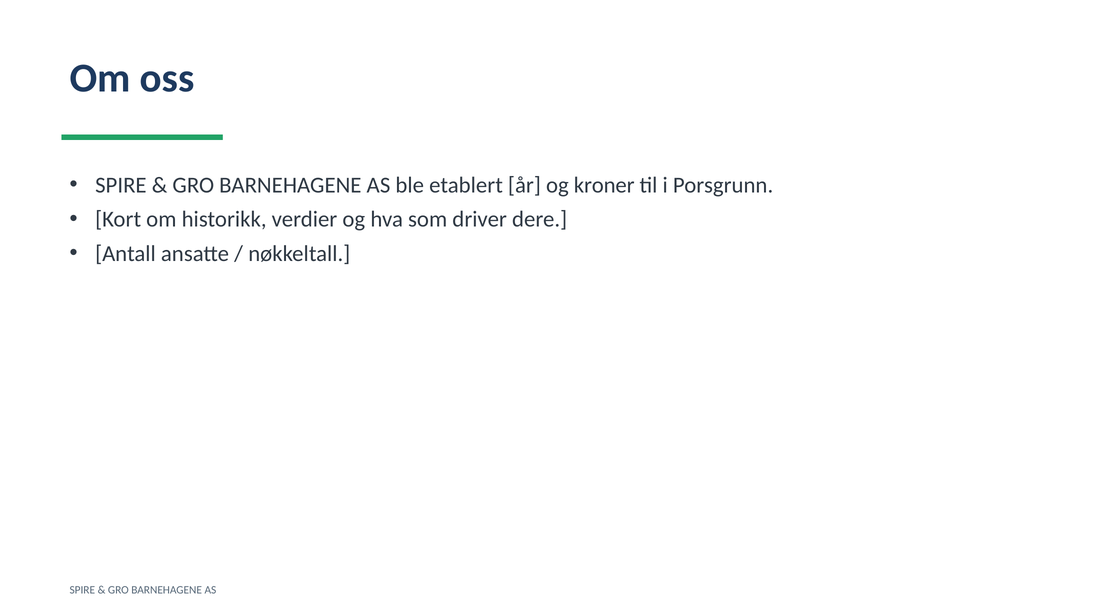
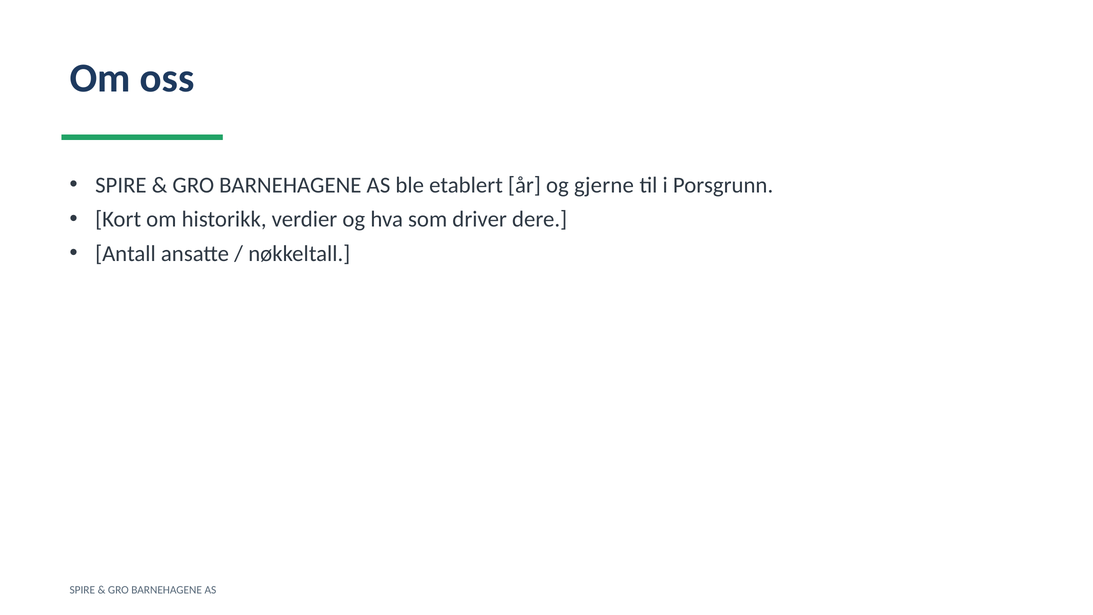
kroner: kroner -> gjerne
